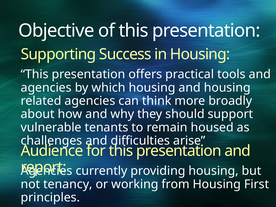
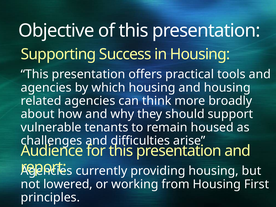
tenancy: tenancy -> lowered
